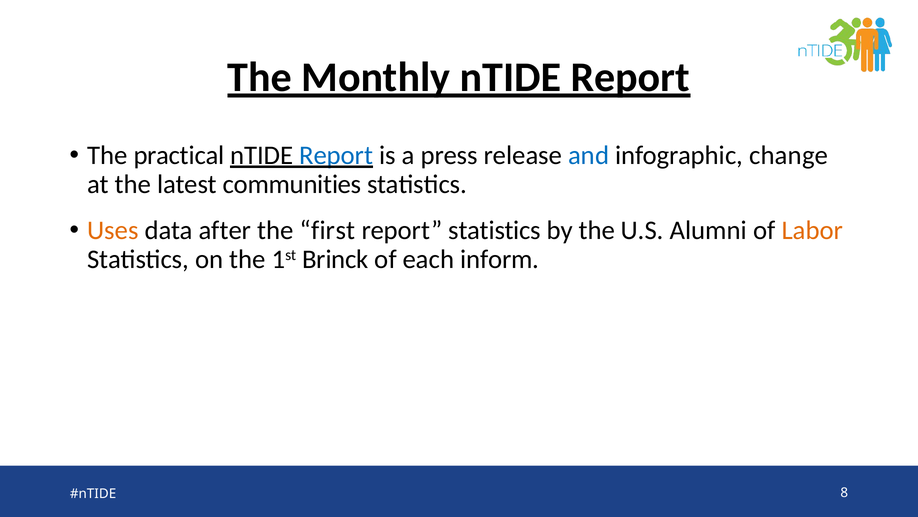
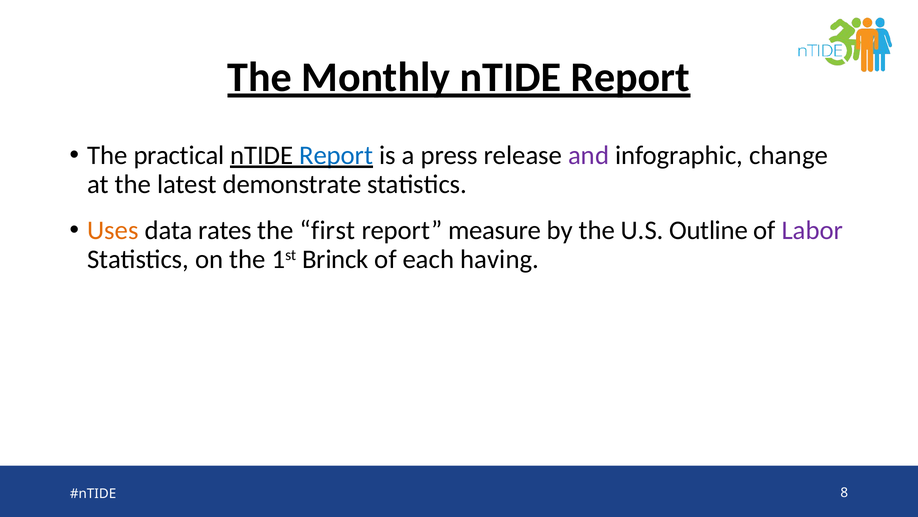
and colour: blue -> purple
communities: communities -> demonstrate
after: after -> rates
report statistics: statistics -> measure
Alumni: Alumni -> Outline
Labor colour: orange -> purple
inform: inform -> having
